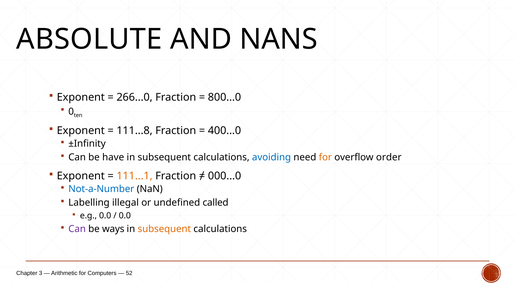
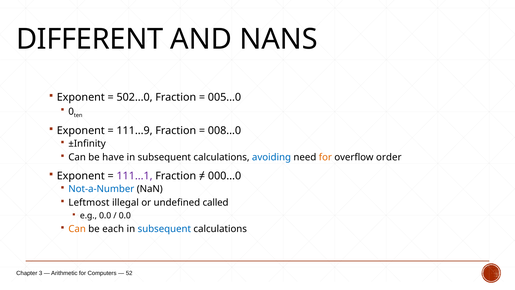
ABSOLUTE: ABSOLUTE -> DIFFERENT
266...0: 266...0 -> 502...0
800...0: 800...0 -> 005...0
111...8: 111...8 -> 111...9
400...0: 400...0 -> 008...0
111...1 colour: orange -> purple
Labelling: Labelling -> Leftmost
Can at (77, 229) colour: purple -> orange
ways: ways -> each
subsequent at (164, 229) colour: orange -> blue
